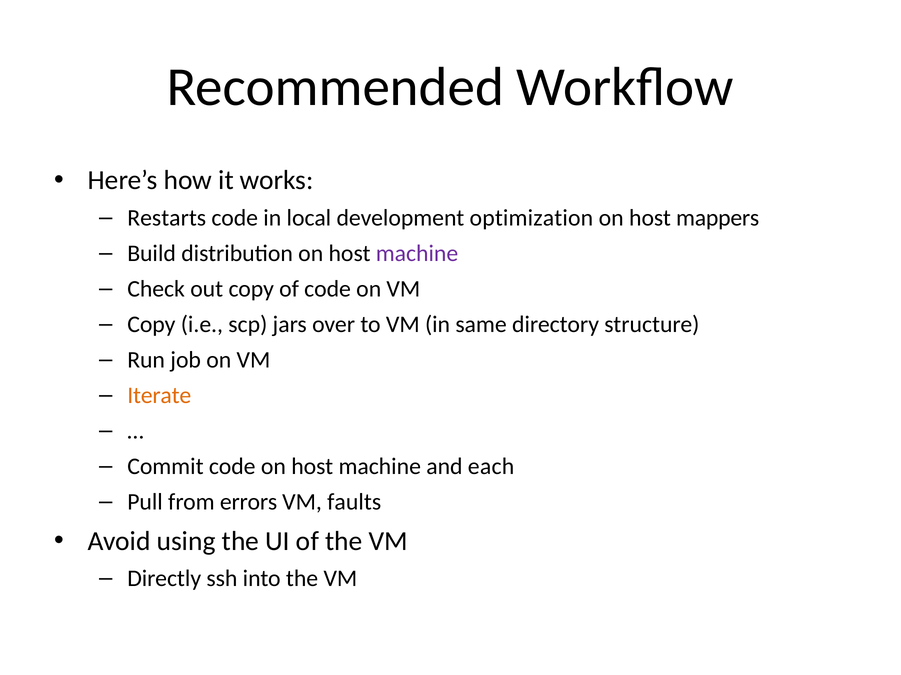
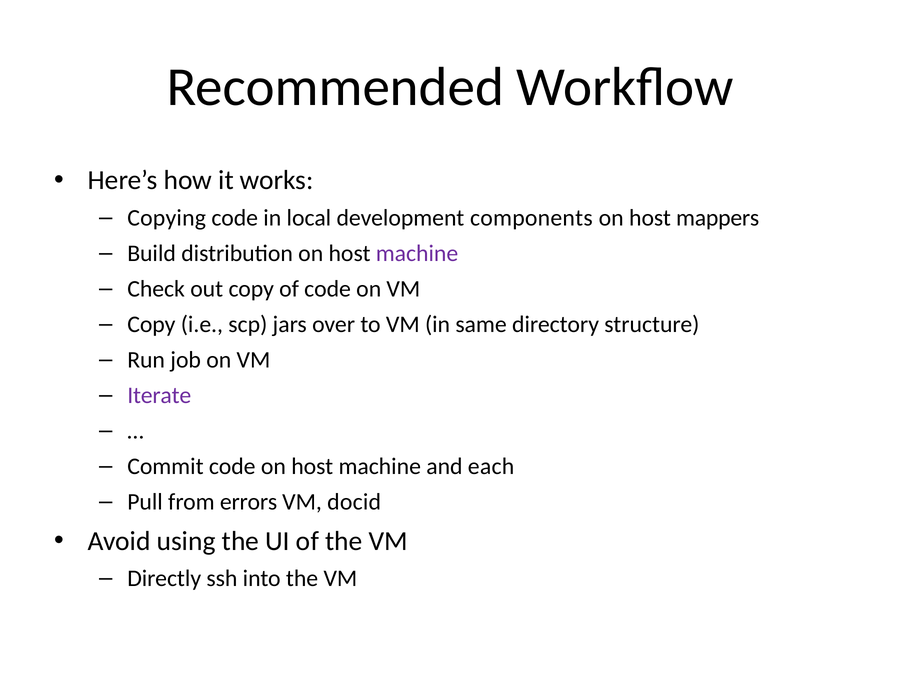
Restarts: Restarts -> Copying
optimization: optimization -> components
Iterate colour: orange -> purple
faults: faults -> docid
